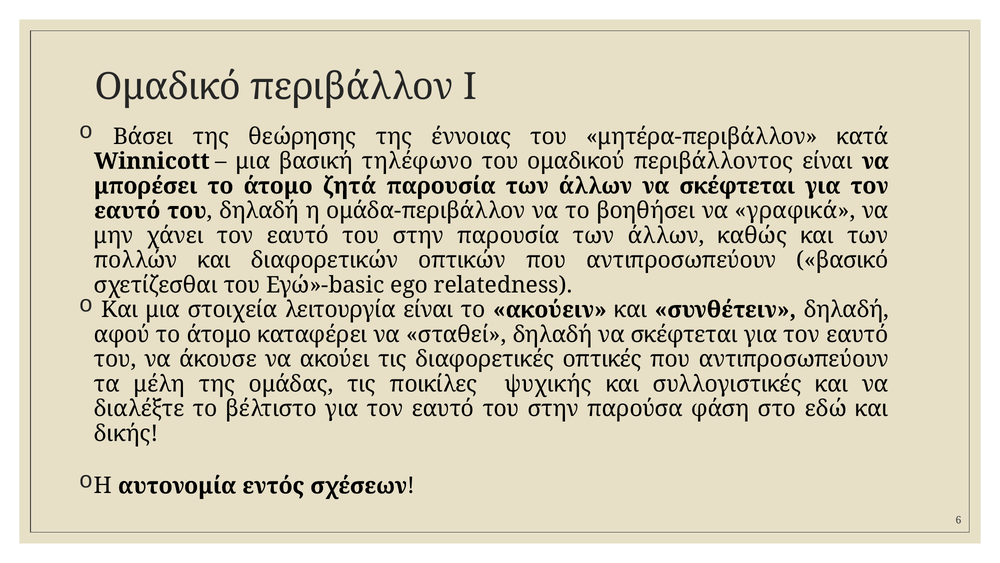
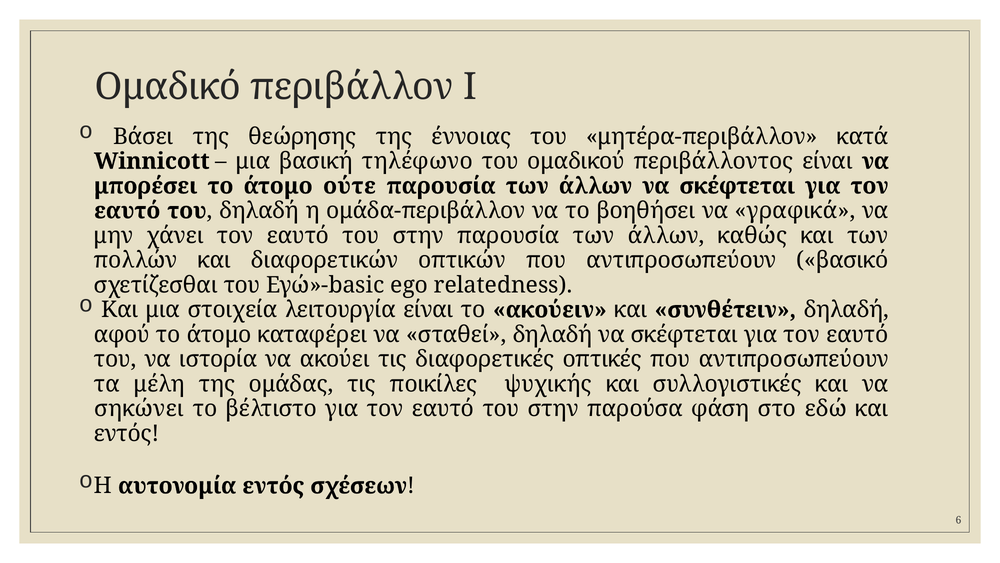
ζητά: ζητά -> ούτε
άκουσε: άκουσε -> ιστορία
διαλέξτε: διαλέξτε -> σηκώνει
δικής at (126, 433): δικής -> εντός
